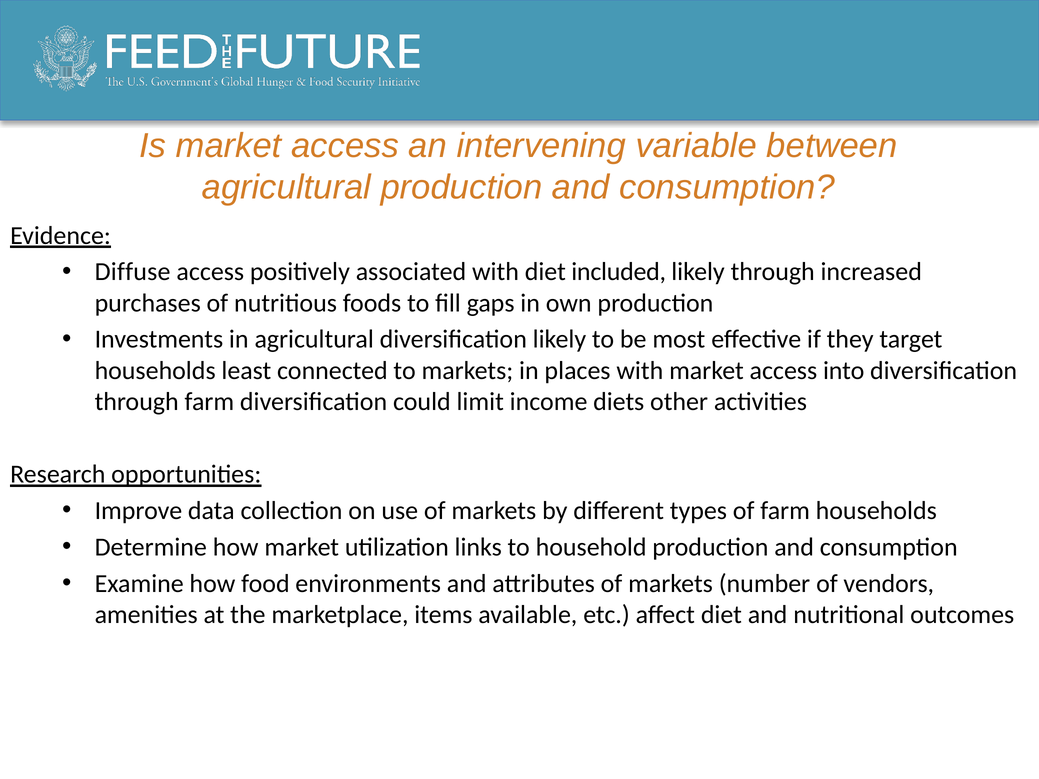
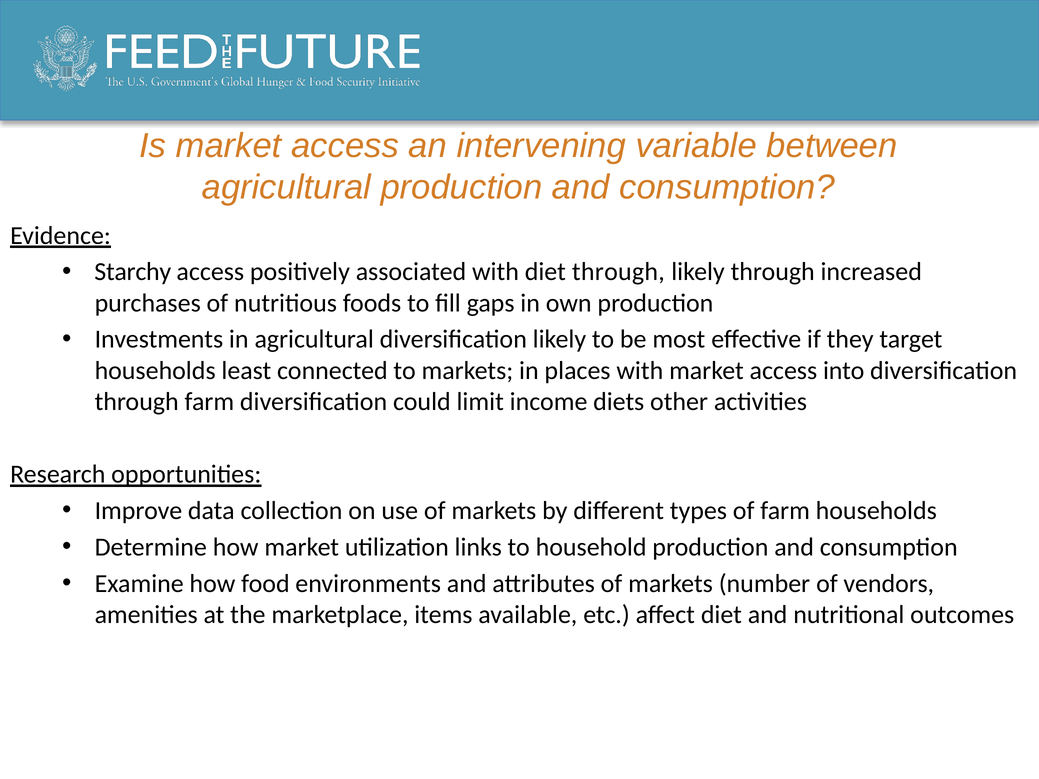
Diffuse: Diffuse -> Starchy
diet included: included -> through
